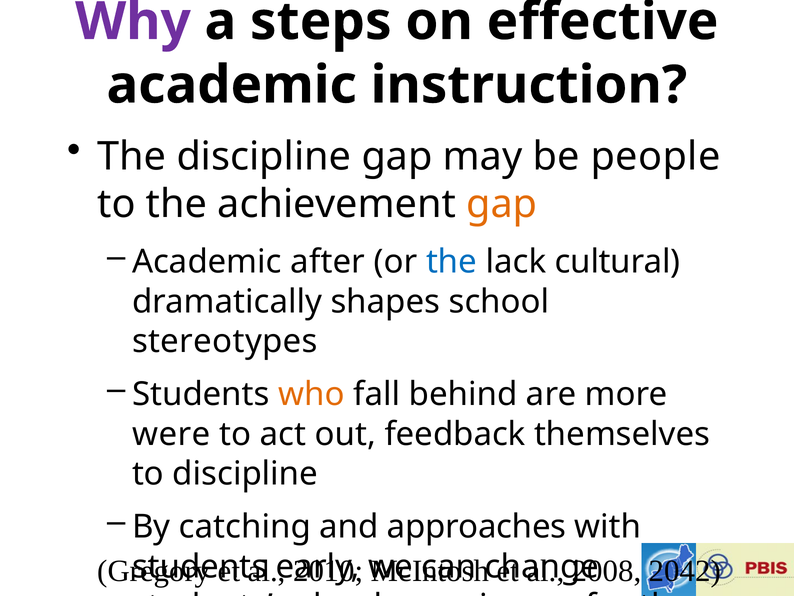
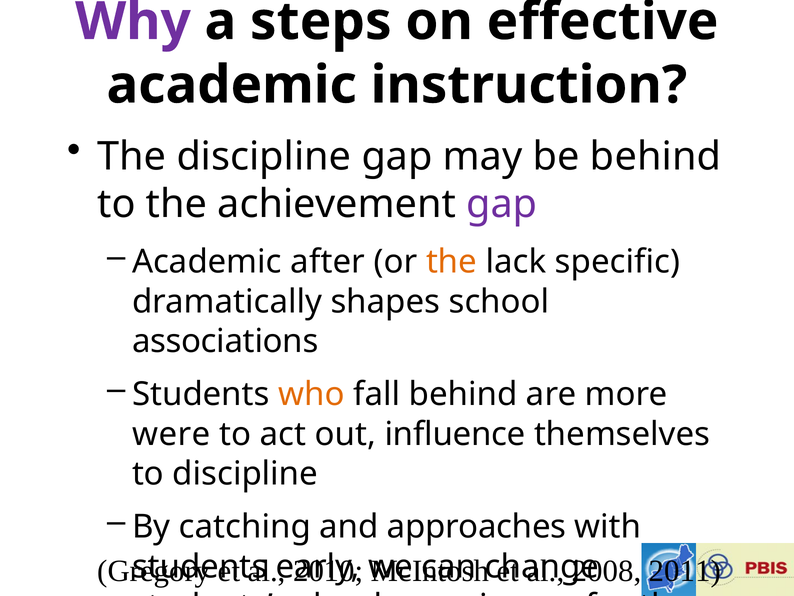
be people: people -> behind
gap at (502, 204) colour: orange -> purple
the at (452, 262) colour: blue -> orange
cultural: cultural -> specific
stereotypes: stereotypes -> associations
feedback: feedback -> influence
2042: 2042 -> 2011
